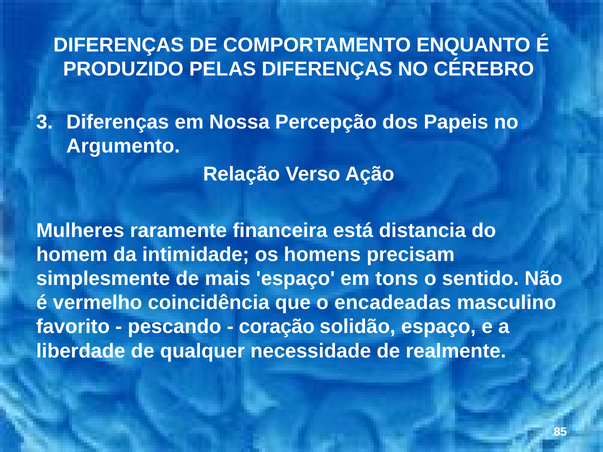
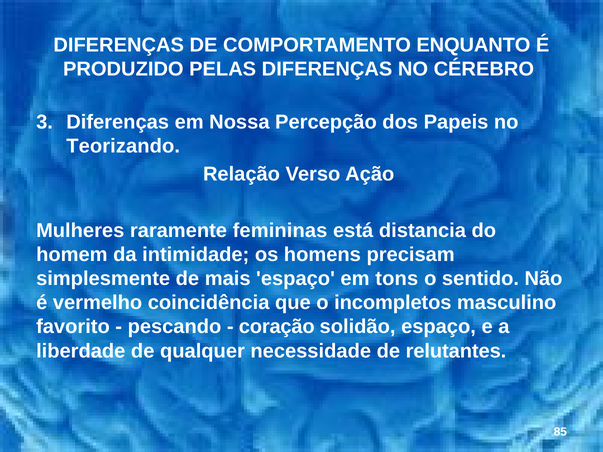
Argumento: Argumento -> Teorizando
financeira: financeira -> femininas
encadeadas: encadeadas -> incompletos
realmente: realmente -> relutantes
